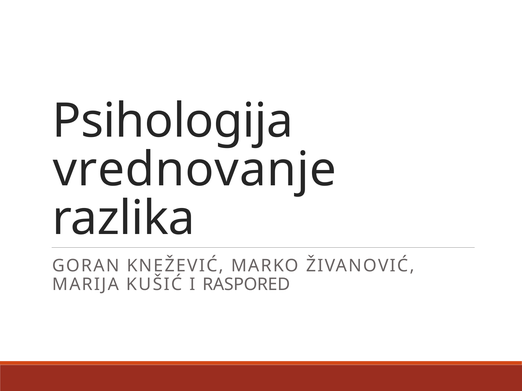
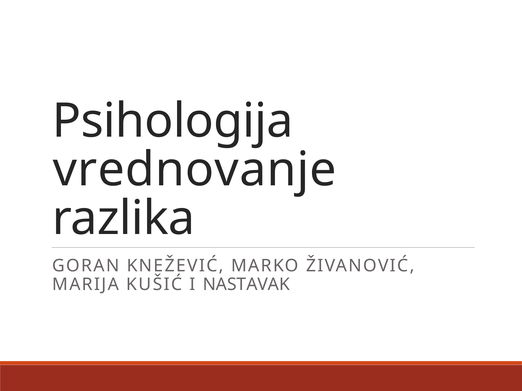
RASPORED: RASPORED -> NASTAVAK
